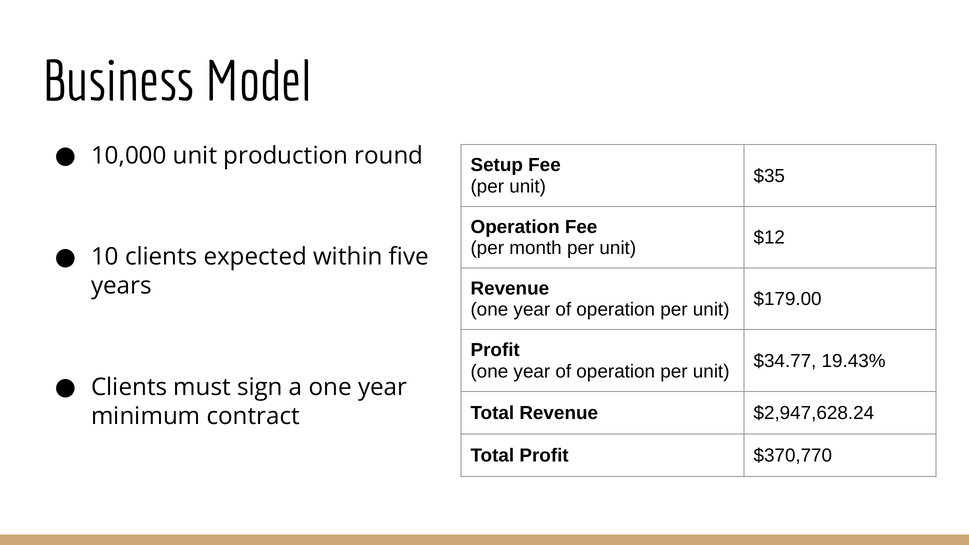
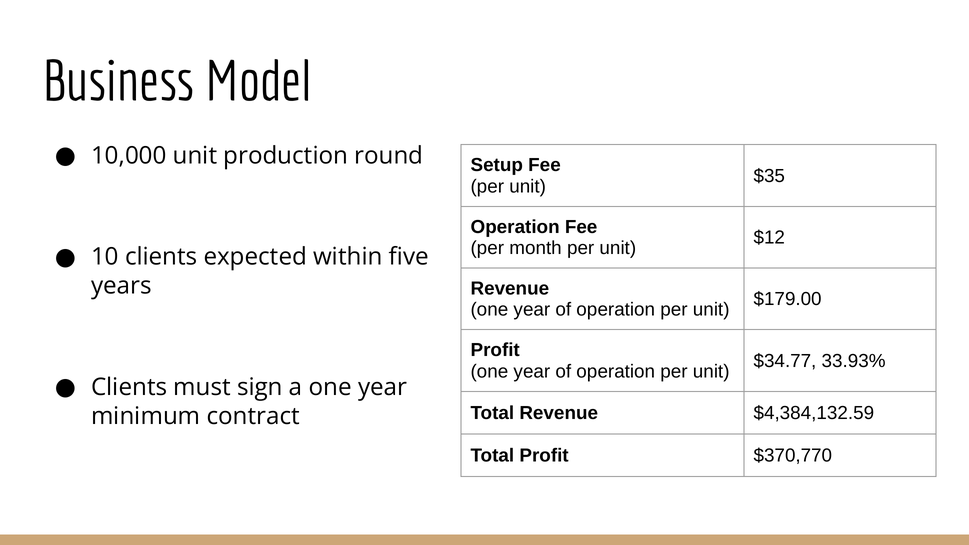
19.43%: 19.43% -> 33.93%
$2,947,628.24: $2,947,628.24 -> $4,384,132.59
